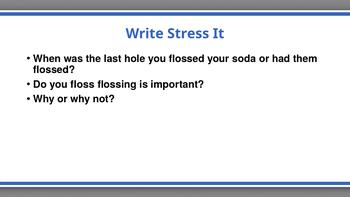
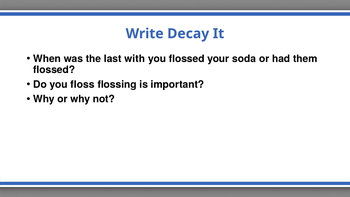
Stress: Stress -> Decay
hole: hole -> with
